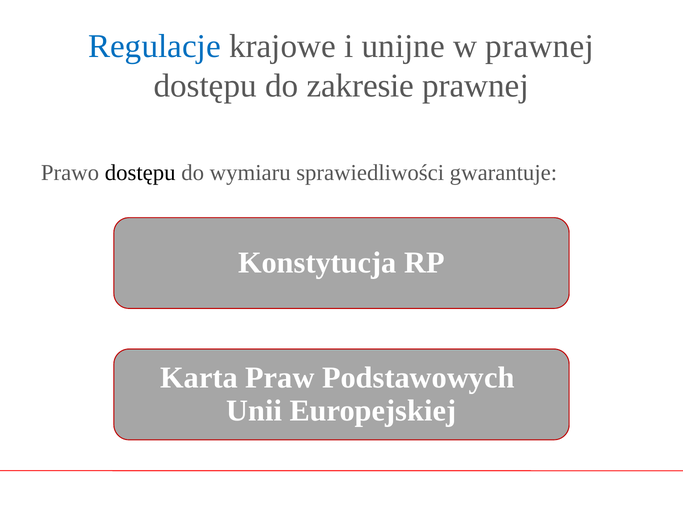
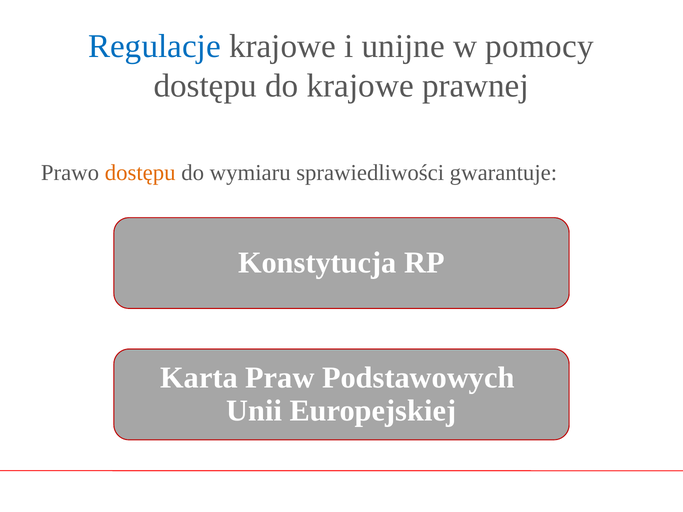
w prawnej: prawnej -> pomocy
do zakresie: zakresie -> krajowe
dostępu at (140, 173) colour: black -> orange
